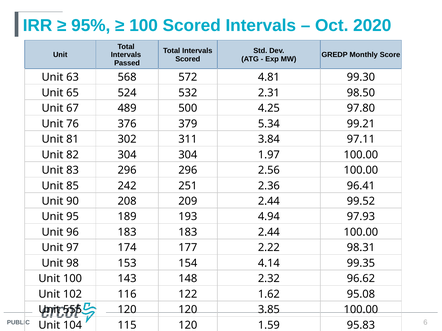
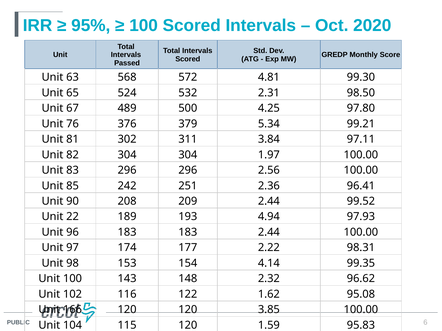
95: 95 -> 22
555: 555 -> 166
